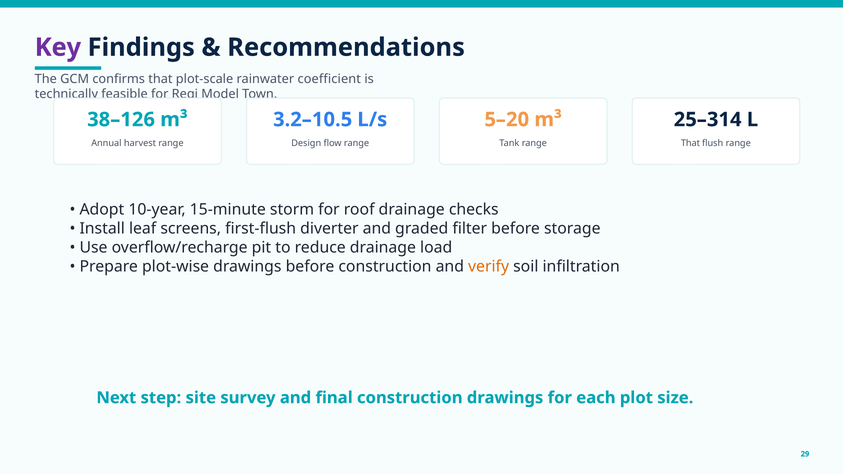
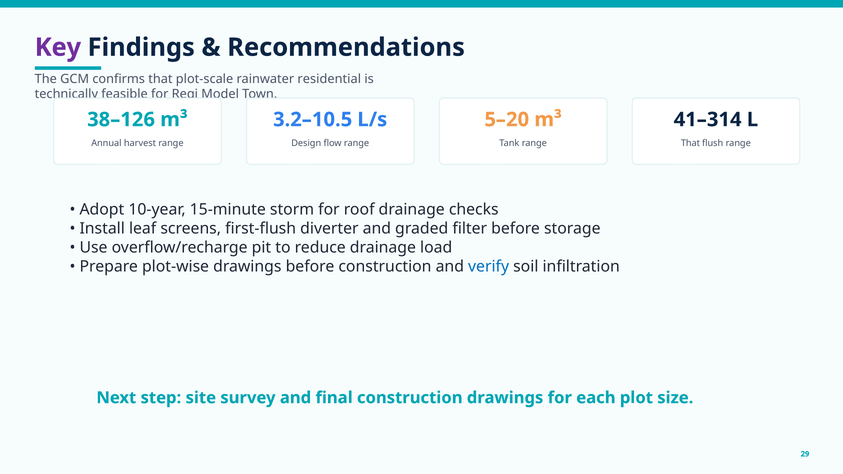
coefficient: coefficient -> residential
25–314: 25–314 -> 41–314
verify colour: orange -> blue
